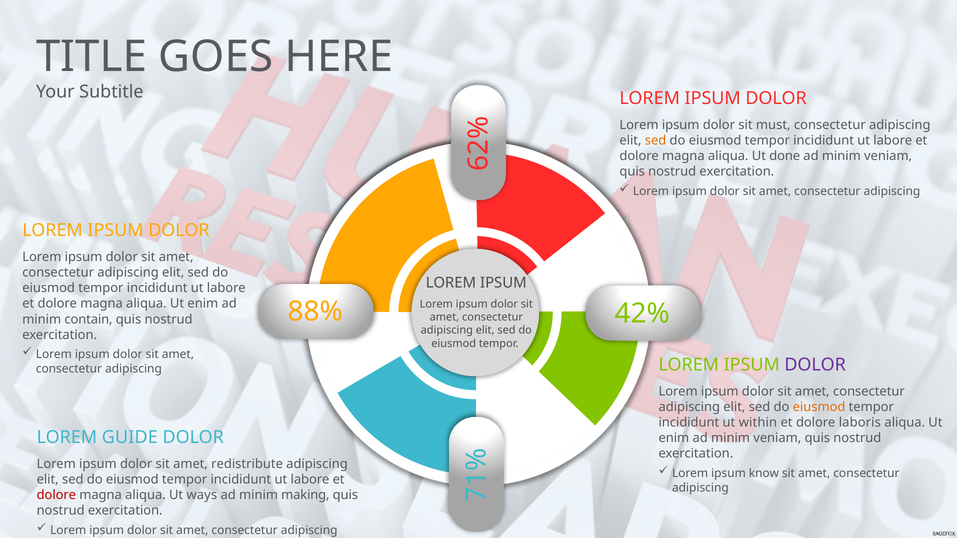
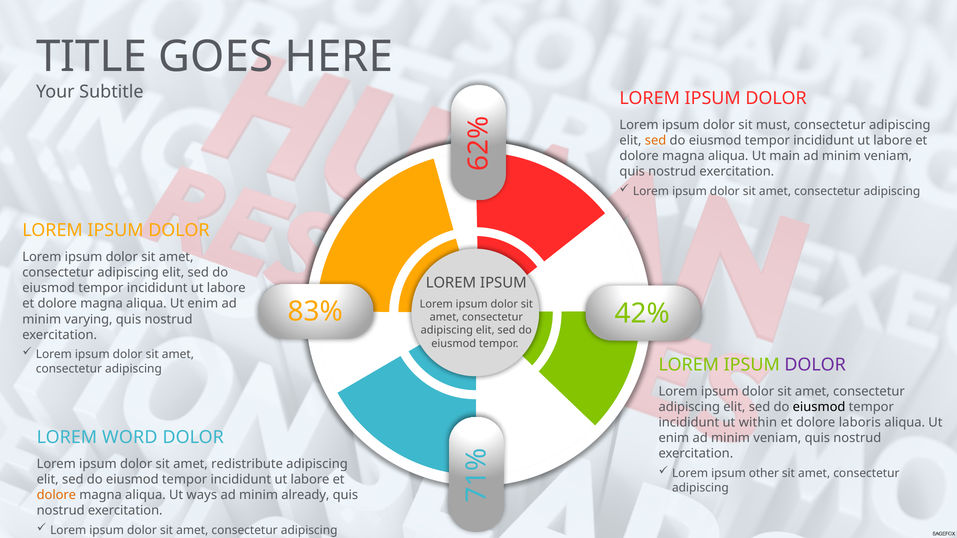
done: done -> main
88%: 88% -> 83%
contain: contain -> varying
eiusmod at (819, 407) colour: orange -> black
GUIDE: GUIDE -> WORD
know: know -> other
dolore at (56, 495) colour: red -> orange
making: making -> already
